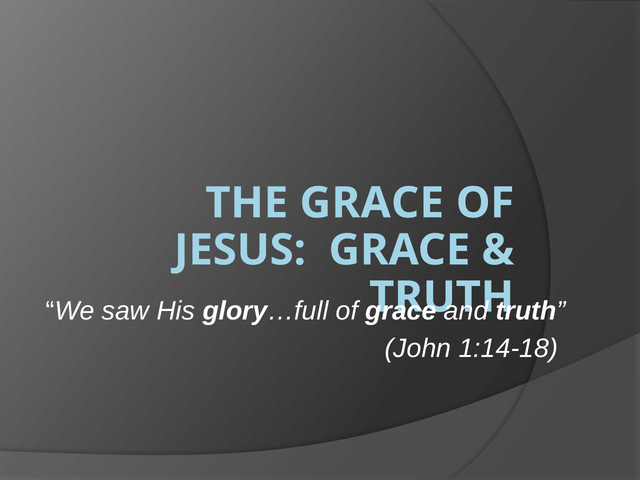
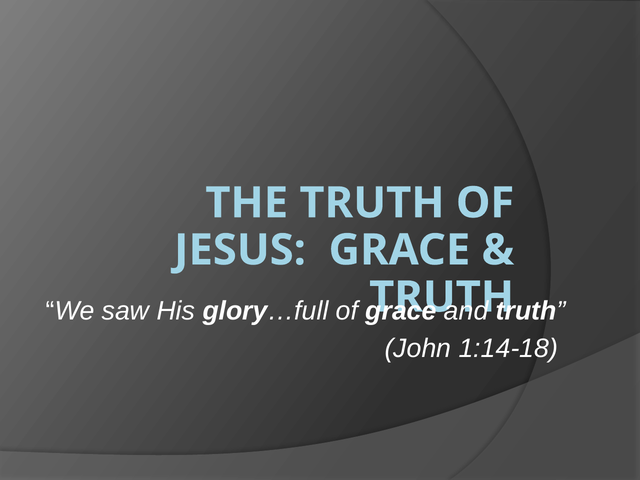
THE GRACE: GRACE -> TRUTH
